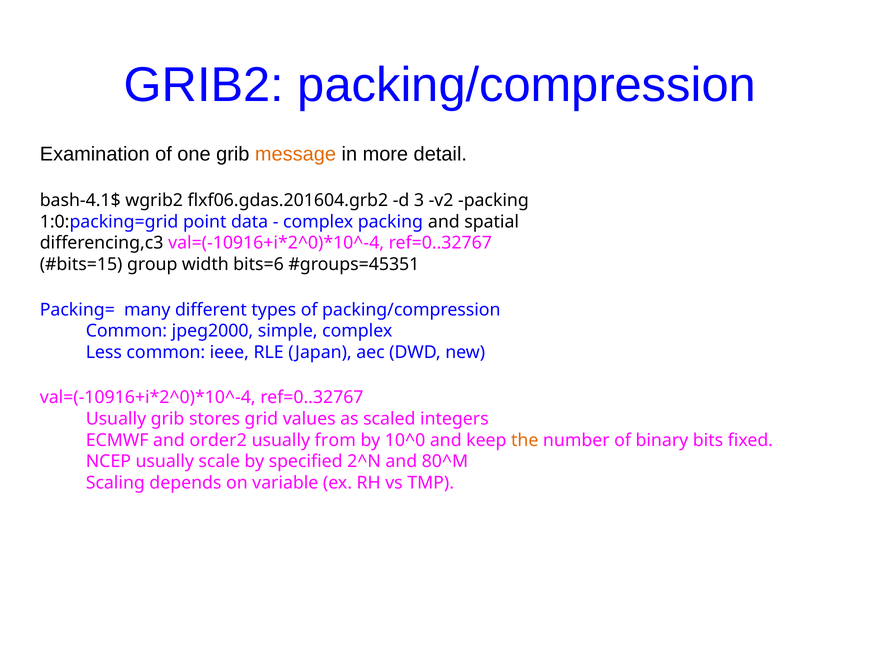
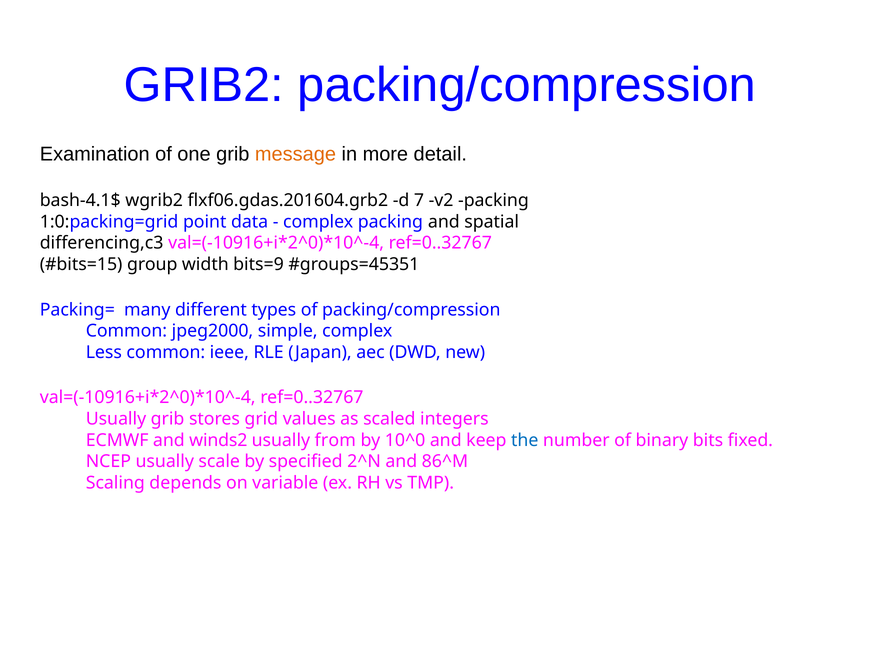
3: 3 -> 7
bits=6: bits=6 -> bits=9
order2: order2 -> winds2
the colour: orange -> blue
80^M: 80^M -> 86^M
